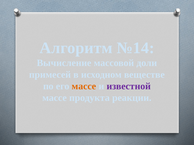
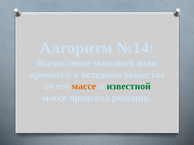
известной colour: purple -> green
